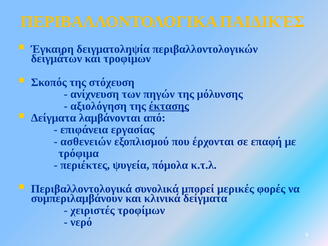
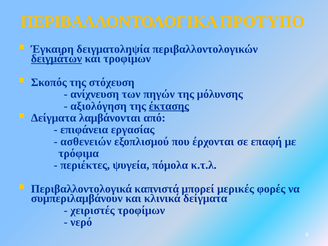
ΠΑΙΔΙΚΈΣ: ΠΑΙΔΙΚΈΣ -> ΠΡΟΤΥΠΟ
δειγμάτων underline: none -> present
συνολικά: συνολικά -> καπνιστά
